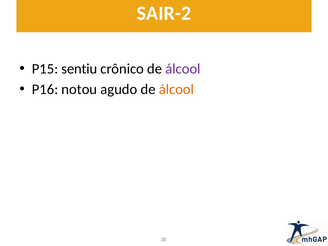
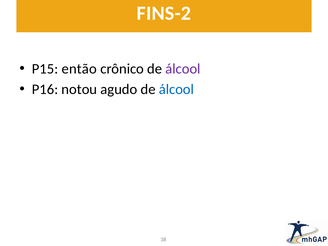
SAIR-2: SAIR-2 -> FINS-2
sentiu: sentiu -> então
álcool at (176, 89) colour: orange -> blue
